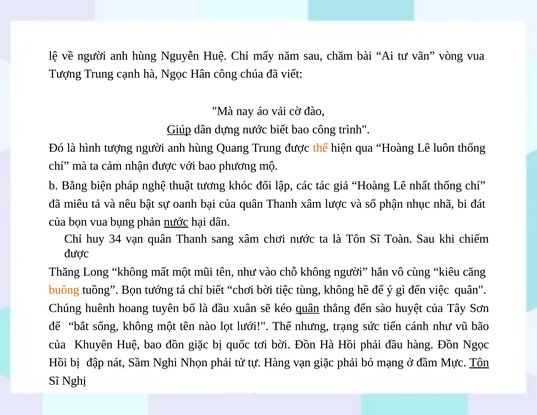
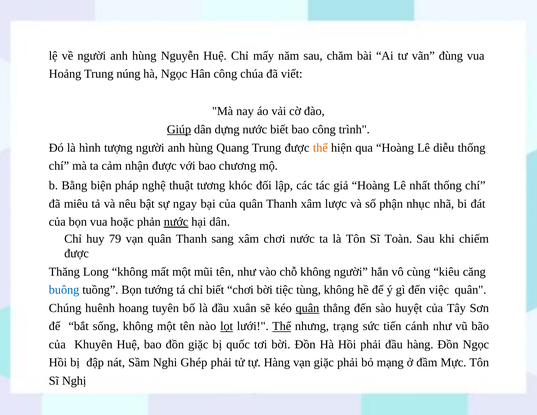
vòng: vòng -> đùng
Tượng at (65, 74): Tượng -> Hoảng
cạnh: cạnh -> núng
luôn: luôn -> diễu
phương: phương -> chương
oanh: oanh -> ngay
bụng: bụng -> hoặc
34: 34 -> 79
buông colour: orange -> blue
lọt underline: none -> present
Thế underline: none -> present
Nhọn: Nhọn -> Ghép
Tôn at (479, 363) underline: present -> none
